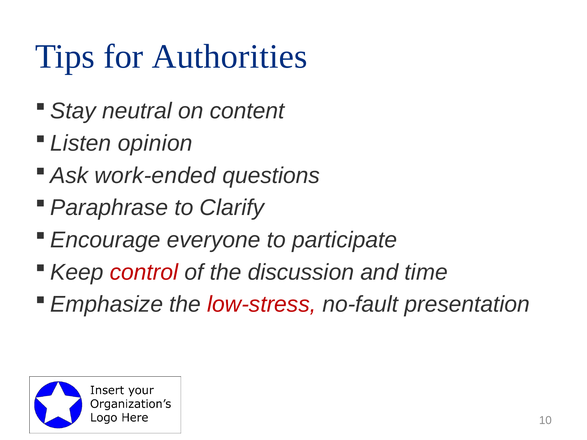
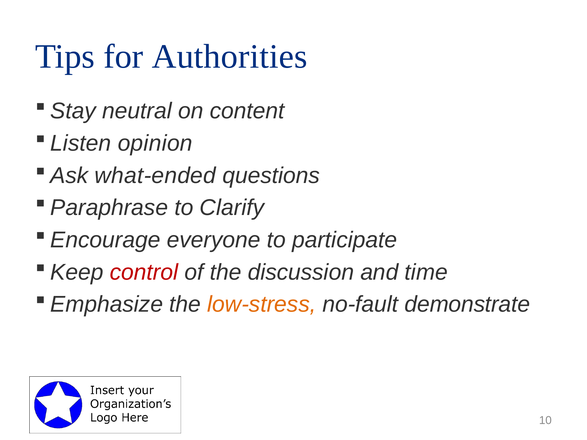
work-ended: work-ended -> what-ended
low-stress colour: red -> orange
presentation: presentation -> demonstrate
